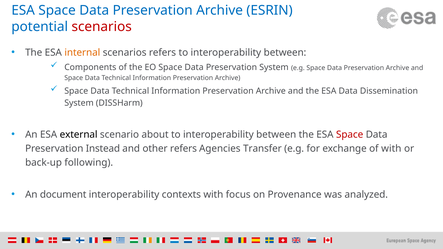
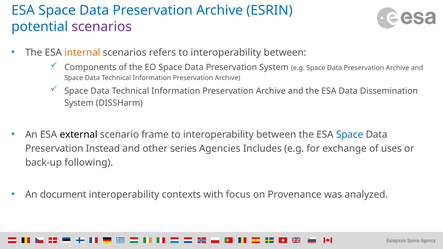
scenarios at (102, 27) colour: red -> purple
about: about -> frame
Space at (350, 135) colour: red -> blue
other refers: refers -> series
Transfer: Transfer -> Includes
of with: with -> uses
